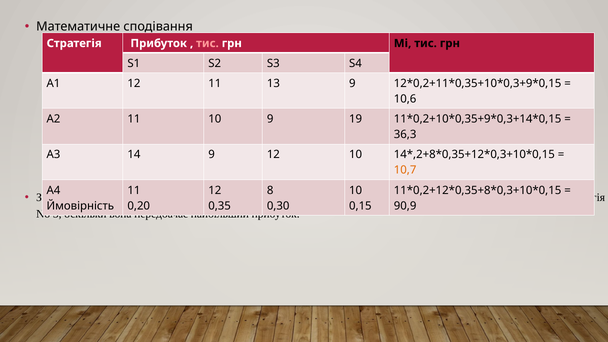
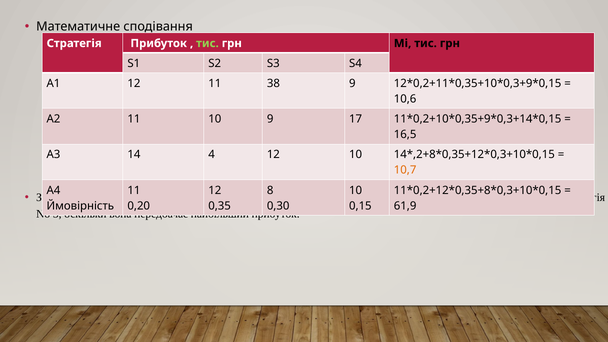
тис at (207, 43) colour: pink -> light green
13: 13 -> 38
19: 19 -> 17
36,3: 36,3 -> 16,5
14 9: 9 -> 4
90,9: 90,9 -> 61,9
